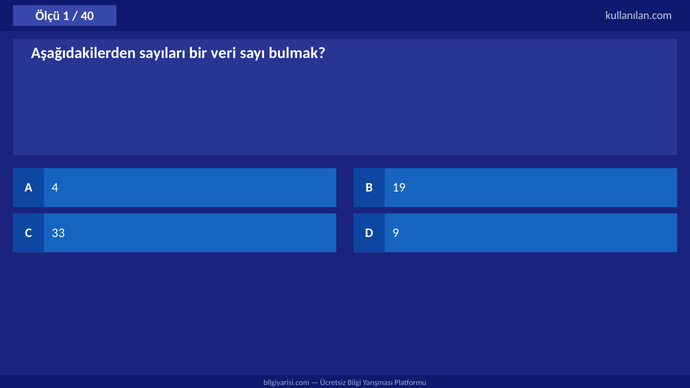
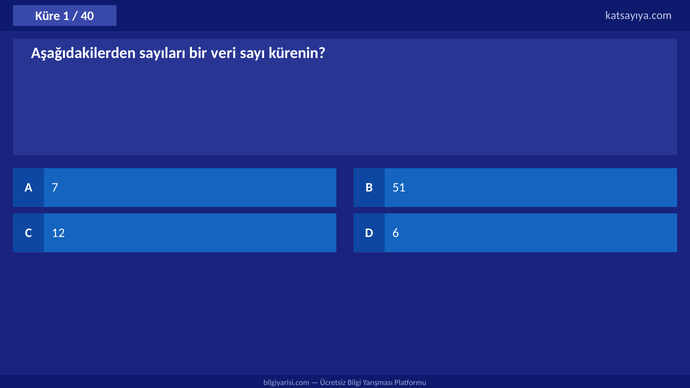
Ölçü: Ölçü -> Küre
kullanılan.com: kullanılan.com -> katsayıya.com
bulmak: bulmak -> kürenin
4: 4 -> 7
19: 19 -> 51
33: 33 -> 12
9: 9 -> 6
